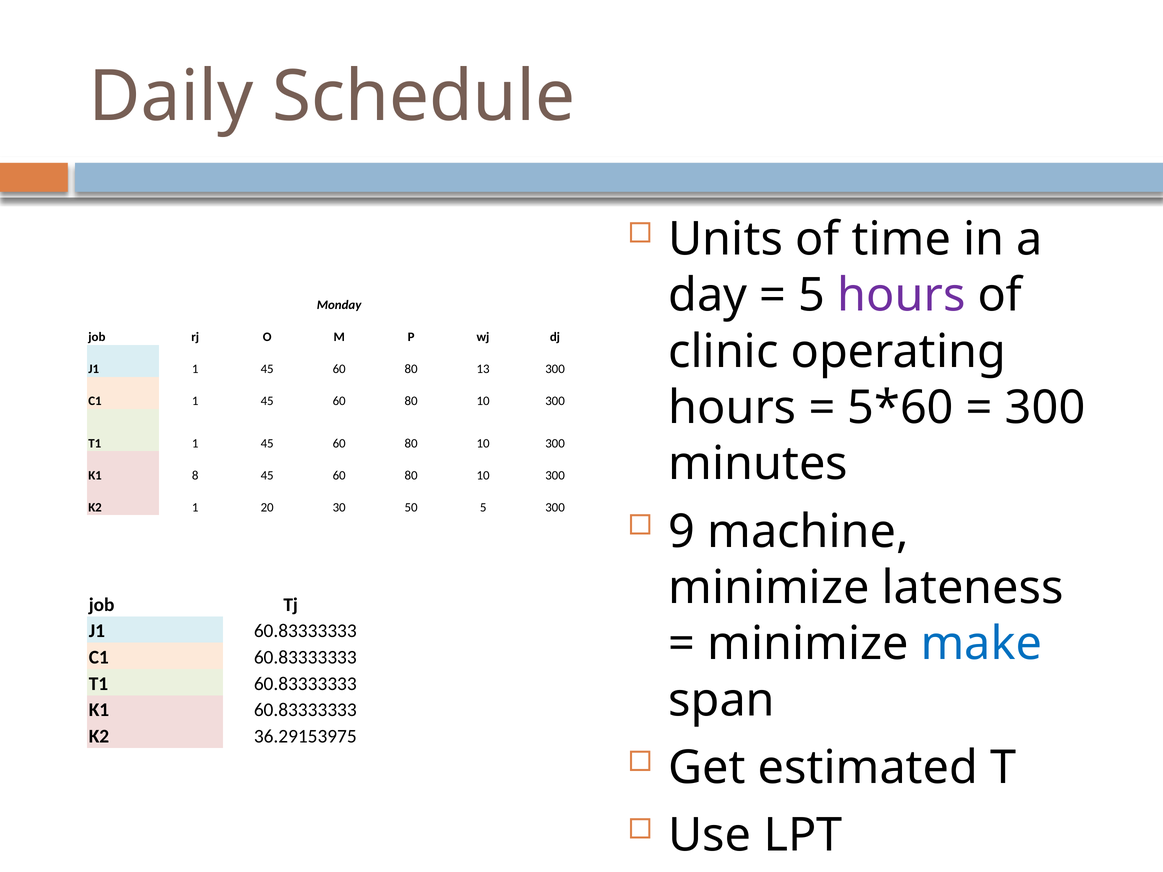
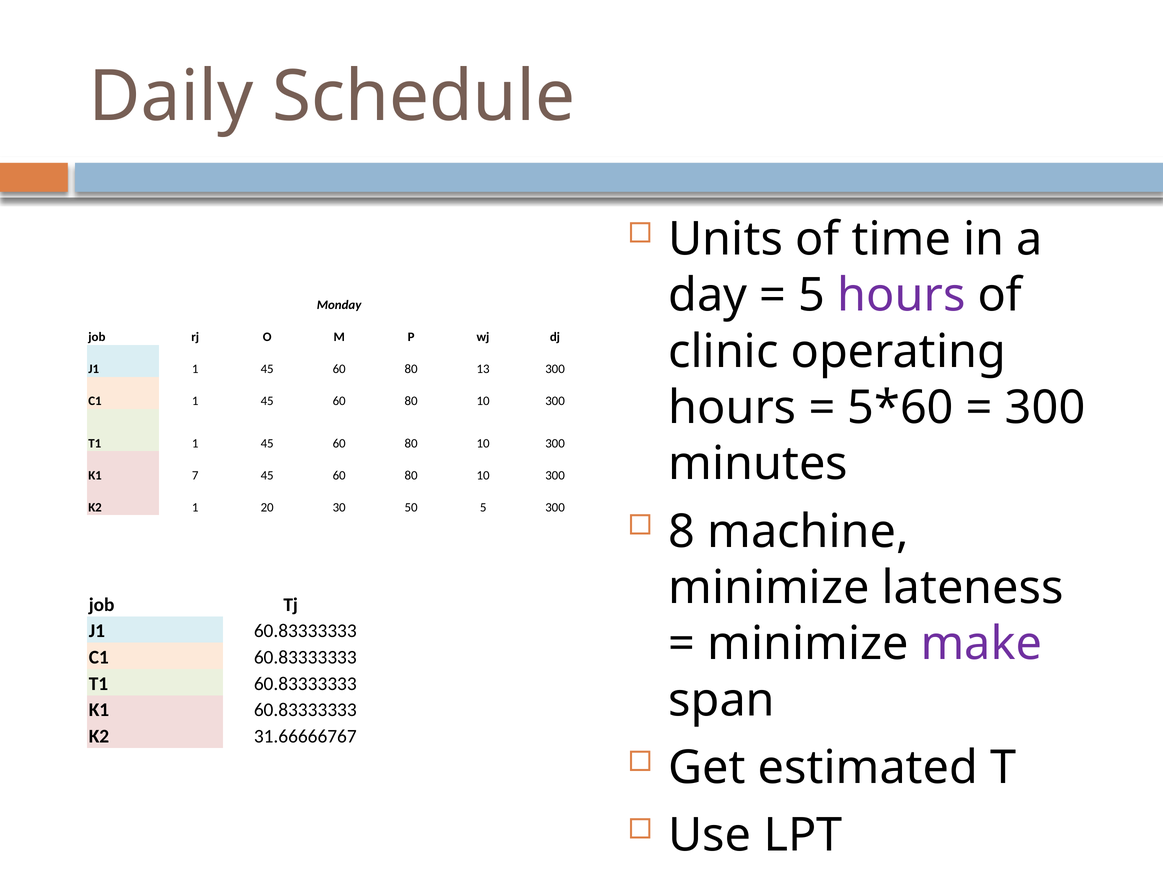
8: 8 -> 7
9: 9 -> 8
make colour: blue -> purple
36.29153975: 36.29153975 -> 31.66666767
